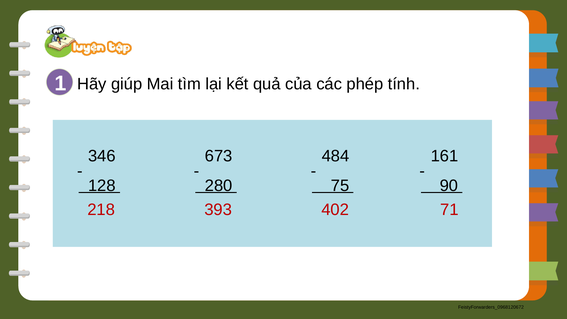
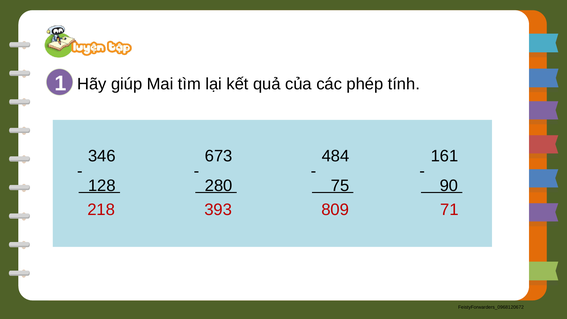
402: 402 -> 809
